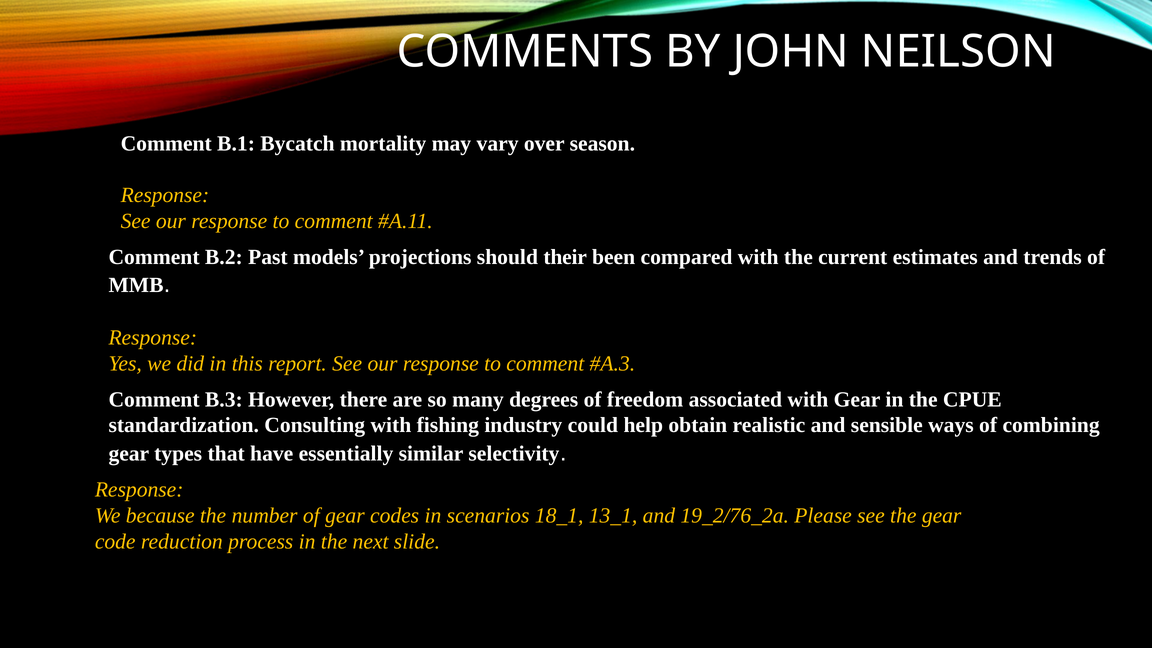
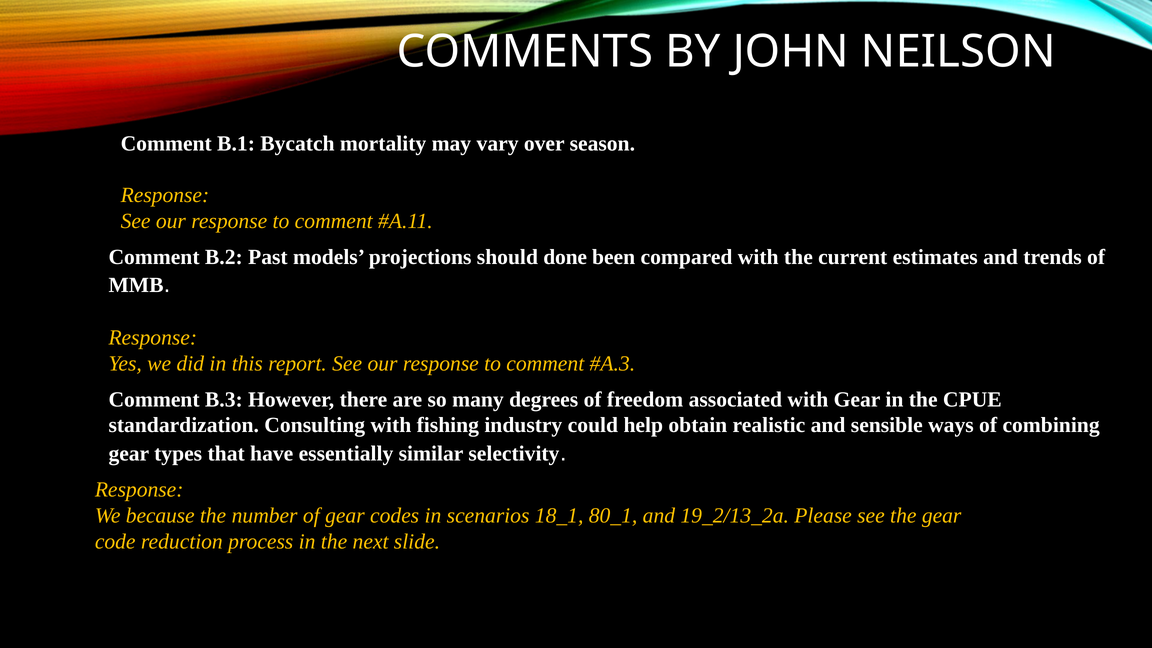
their: their -> done
13_1: 13_1 -> 80_1
19_2/76_2a: 19_2/76_2a -> 19_2/13_2a
